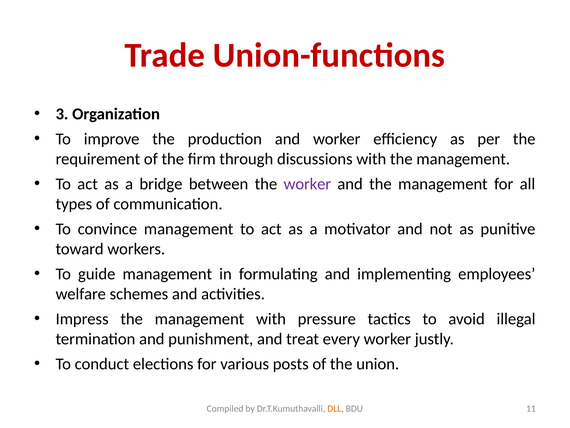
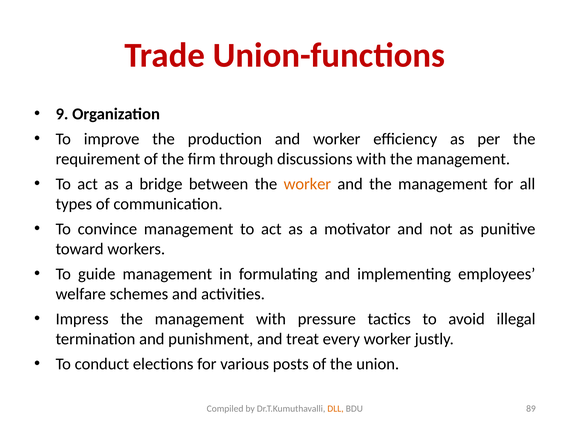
3: 3 -> 9
worker at (307, 184) colour: purple -> orange
11: 11 -> 89
